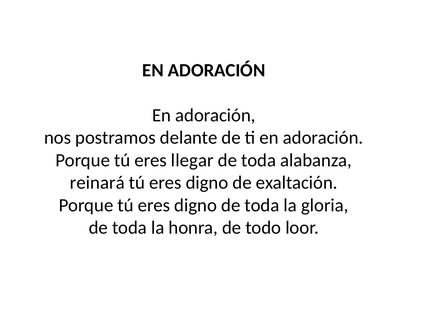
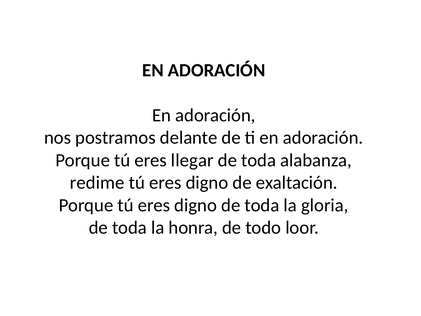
reinará: reinará -> redime
